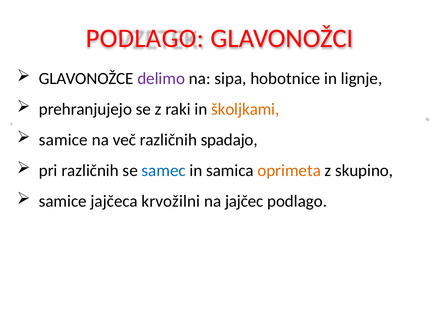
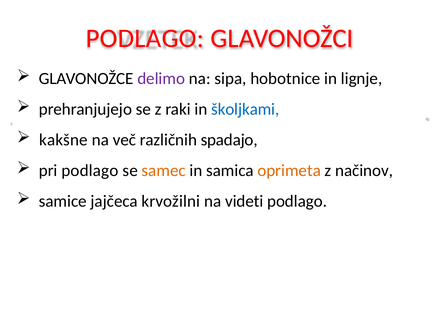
školjkami colour: orange -> blue
samice at (63, 140): samice -> kakšne
pri različnih: različnih -> podlago
samec colour: blue -> orange
skupino: skupino -> načinov
jajčec: jajčec -> videti
